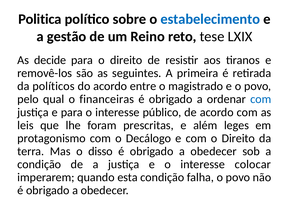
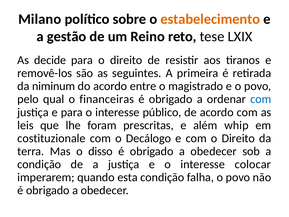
Politica: Politica -> Milano
estabelecimento colour: blue -> orange
políticos: políticos -> niminum
leges: leges -> whip
protagonismo: protagonismo -> costituzionale
